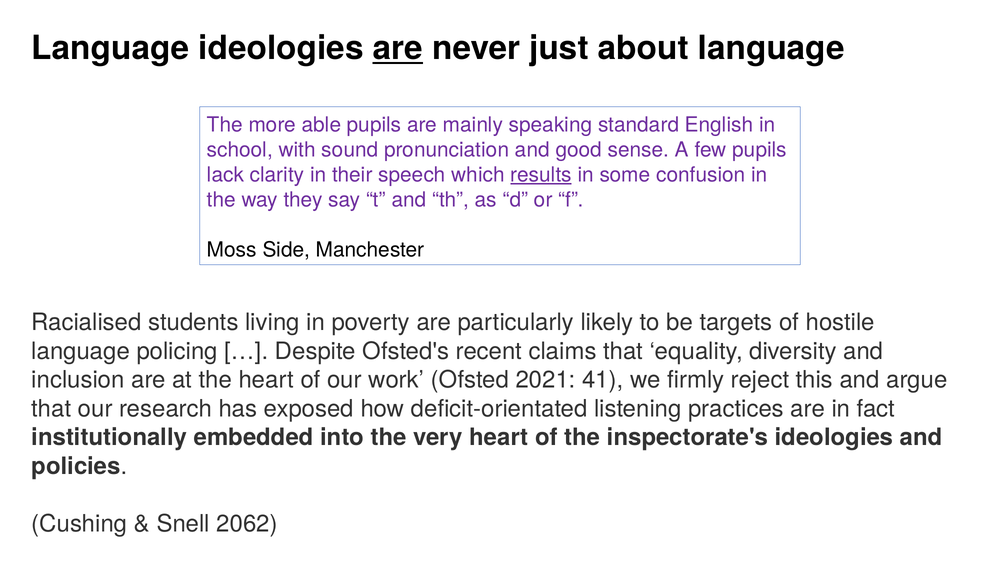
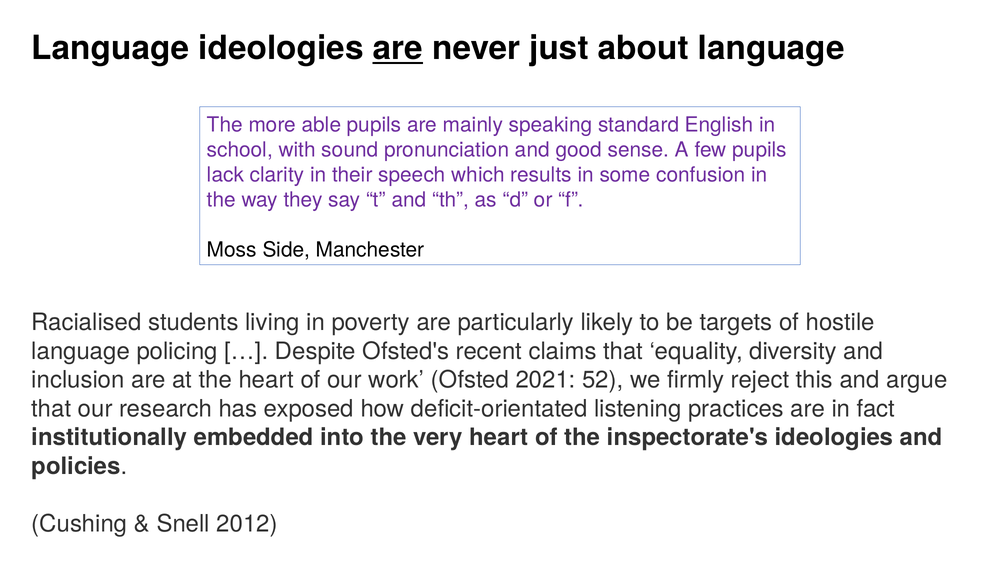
results underline: present -> none
41: 41 -> 52
2062: 2062 -> 2012
